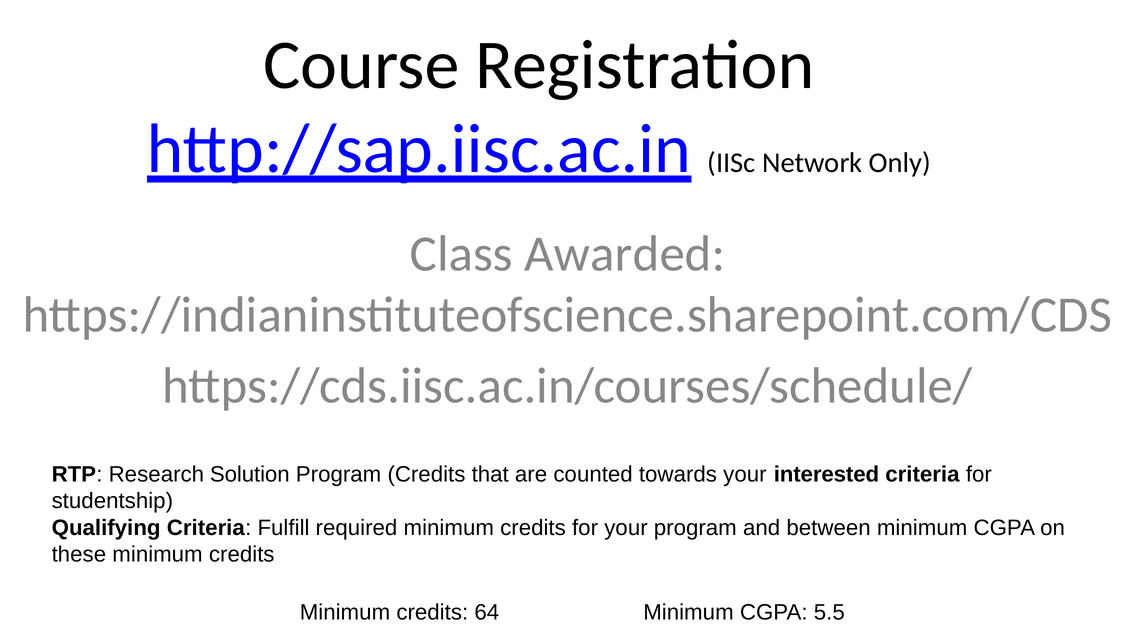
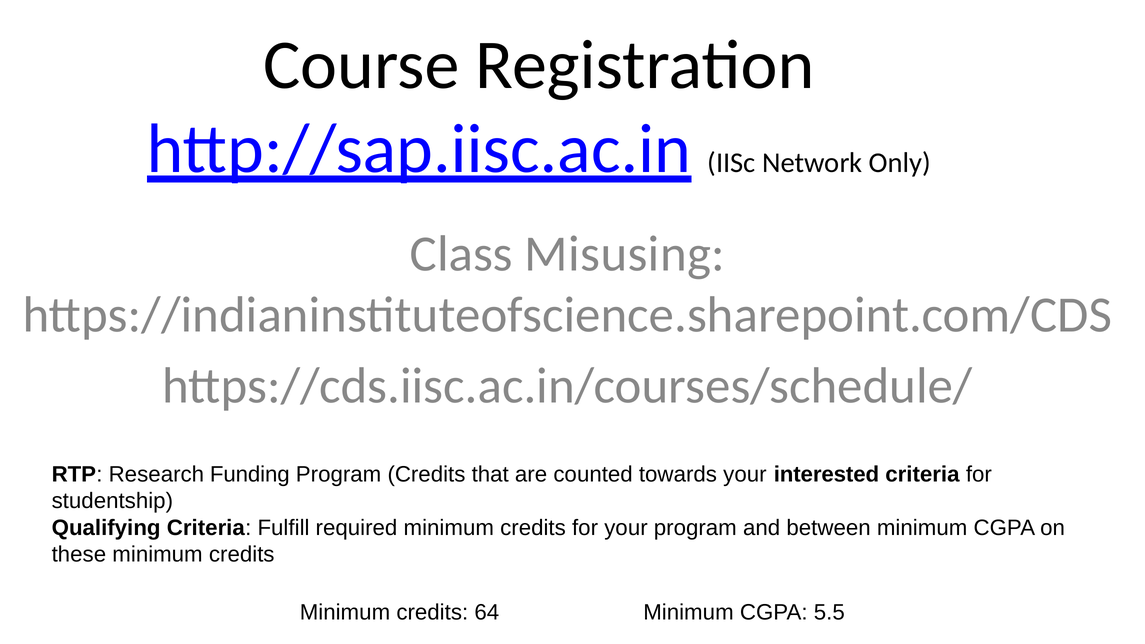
Awarded: Awarded -> Misusing
Solution: Solution -> Funding
